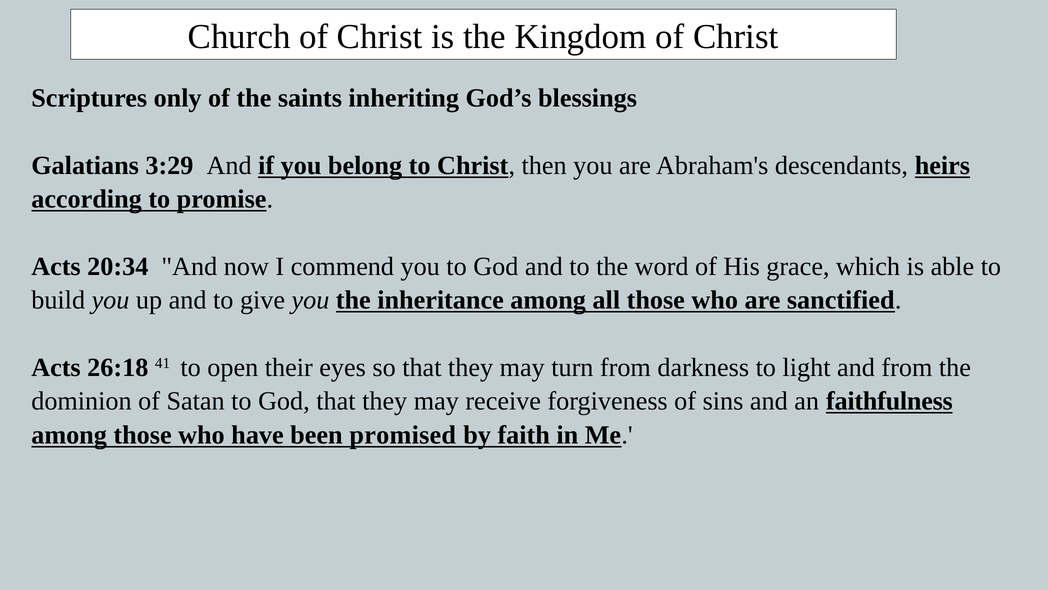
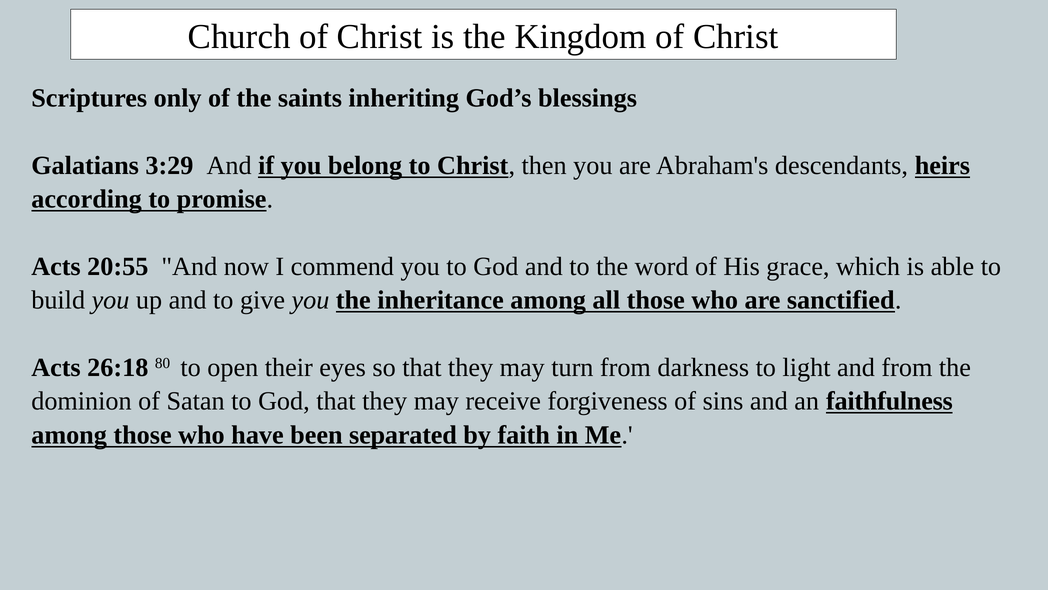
20:34: 20:34 -> 20:55
41: 41 -> 80
promised: promised -> separated
